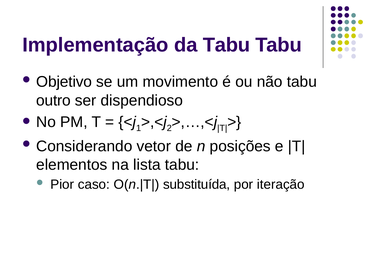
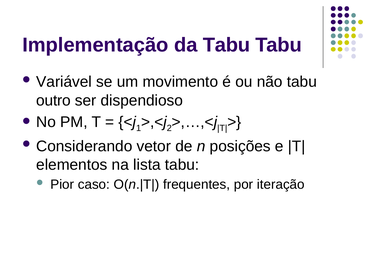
Objetivo: Objetivo -> Variável
substituída: substituída -> frequentes
